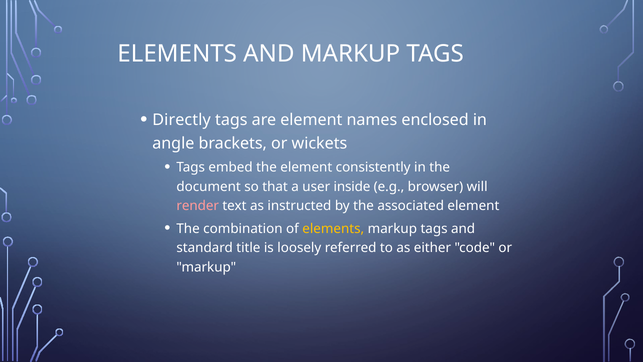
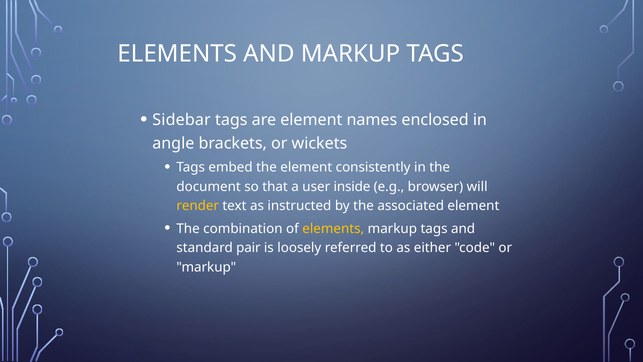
Directly: Directly -> Sidebar
render colour: pink -> yellow
title: title -> pair
